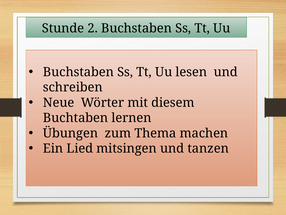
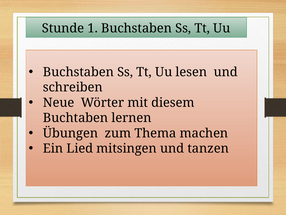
2: 2 -> 1
